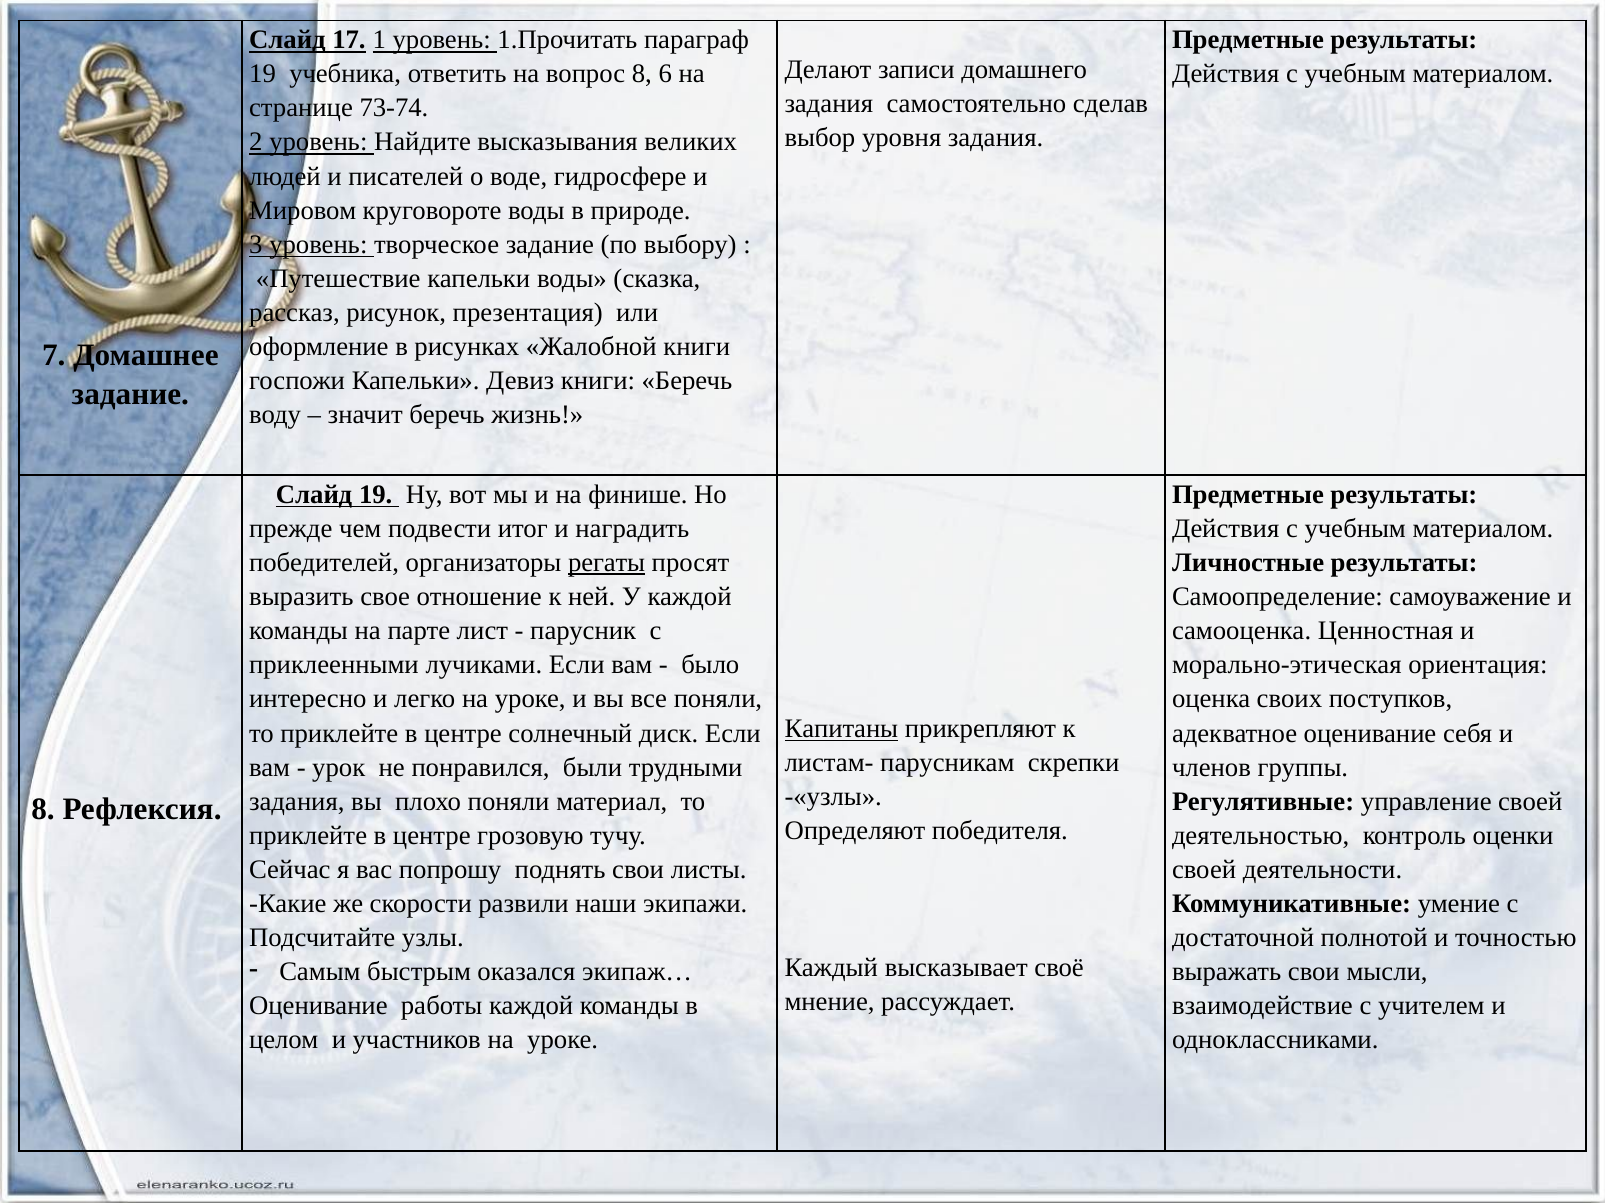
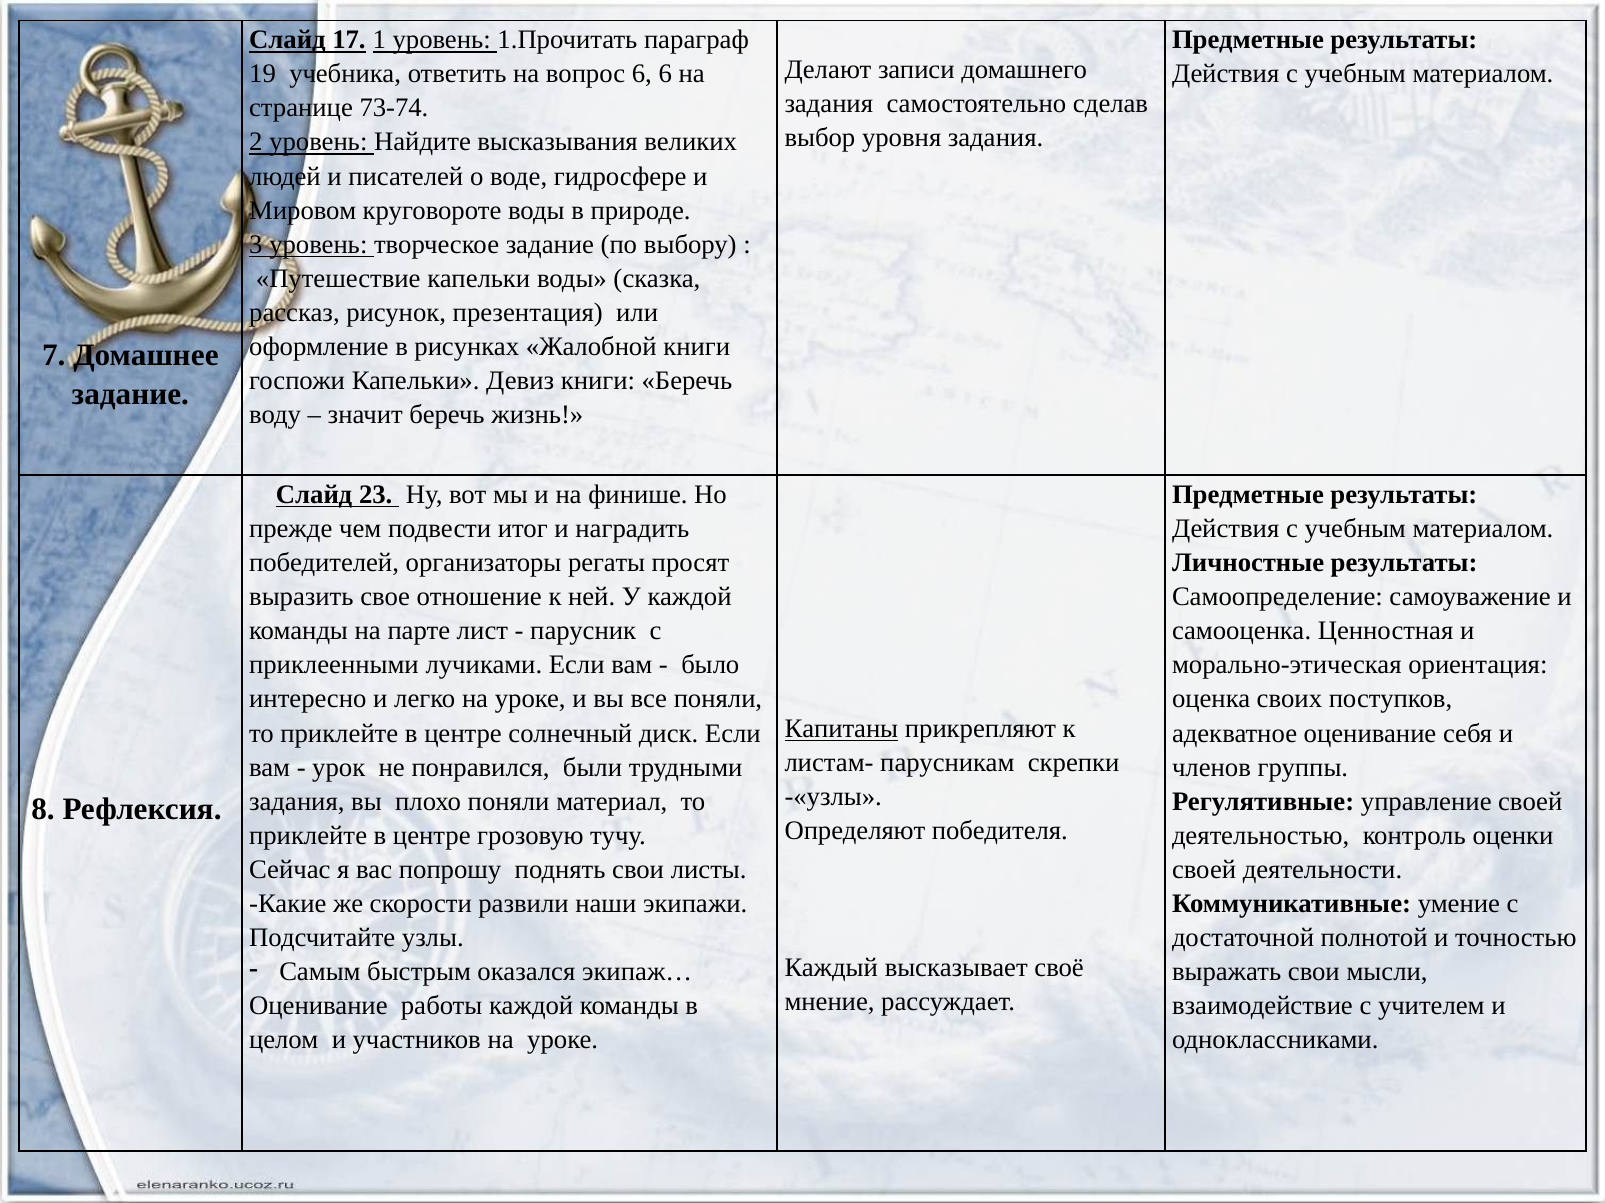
вопрос 8: 8 -> 6
Слайд 19: 19 -> 23
регаты underline: present -> none
